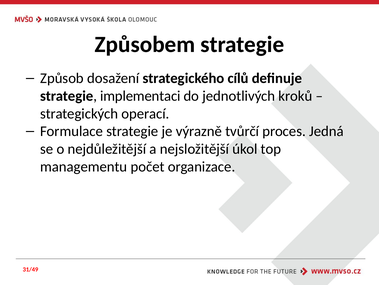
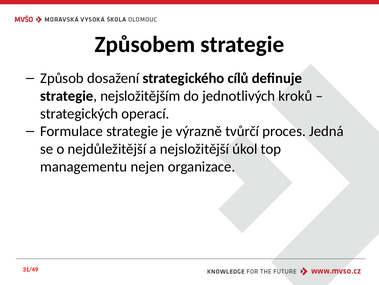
implementaci: implementaci -> nejsložitějším
počet: počet -> nejen
